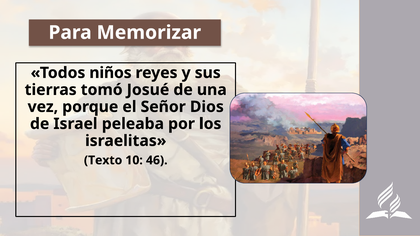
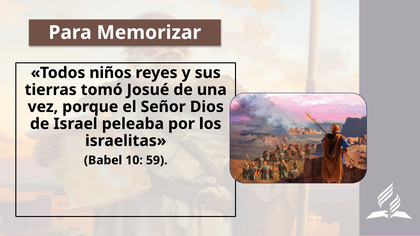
Texto: Texto -> Babel
46: 46 -> 59
